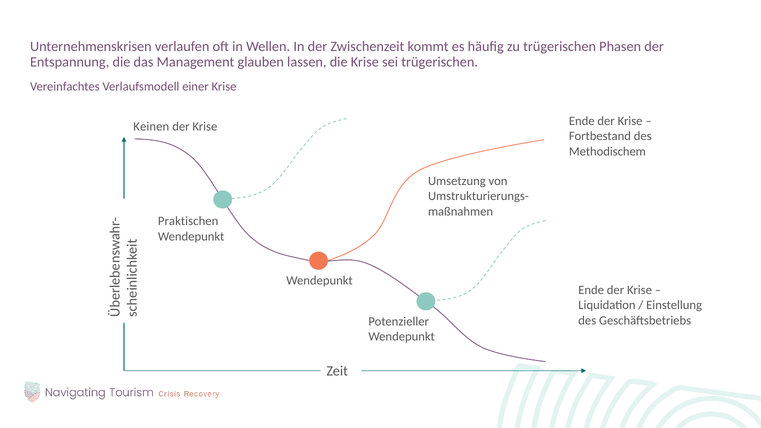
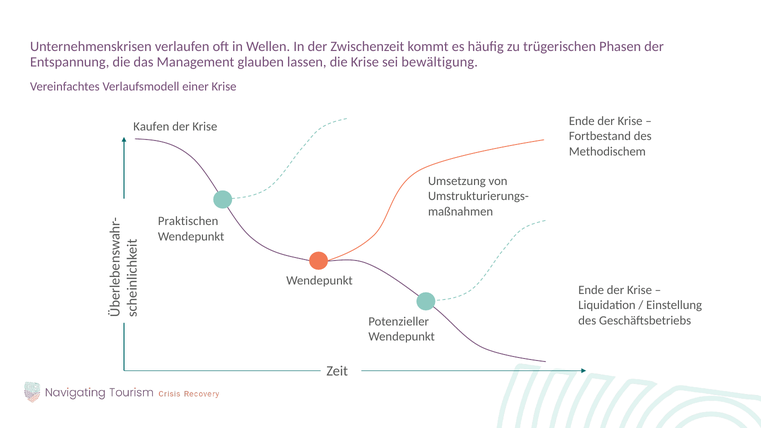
sei trügerischen: trügerischen -> bewältigung
Keinen: Keinen -> Kaufen
